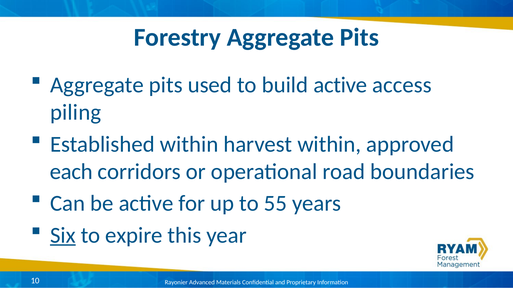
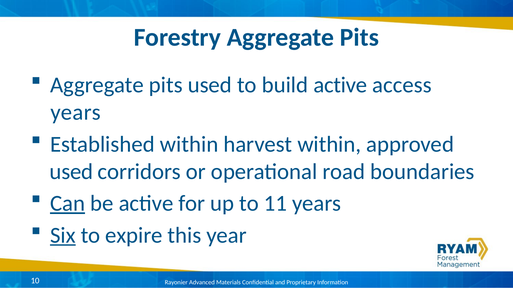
piling at (76, 113): piling -> years
each at (71, 172): each -> used
Can underline: none -> present
55: 55 -> 11
